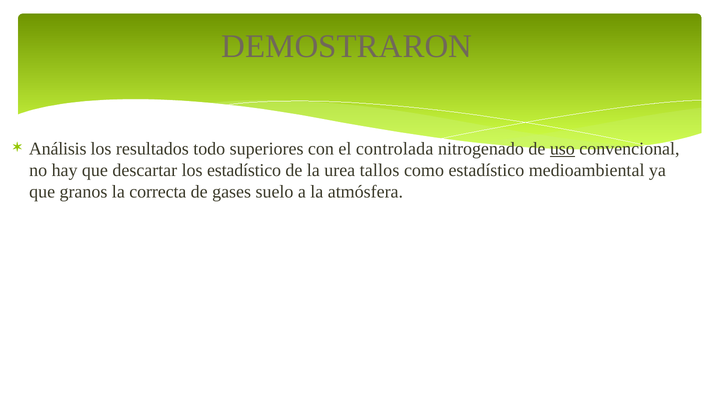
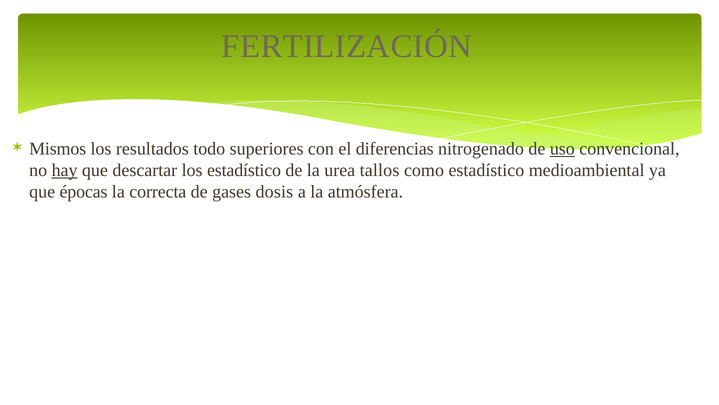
DEMOSTRARON: DEMOSTRARON -> FERTILIZACIÓN
Análisis: Análisis -> Mismos
controlada: controlada -> diferencias
hay underline: none -> present
granos: granos -> épocas
suelo: suelo -> dosis
